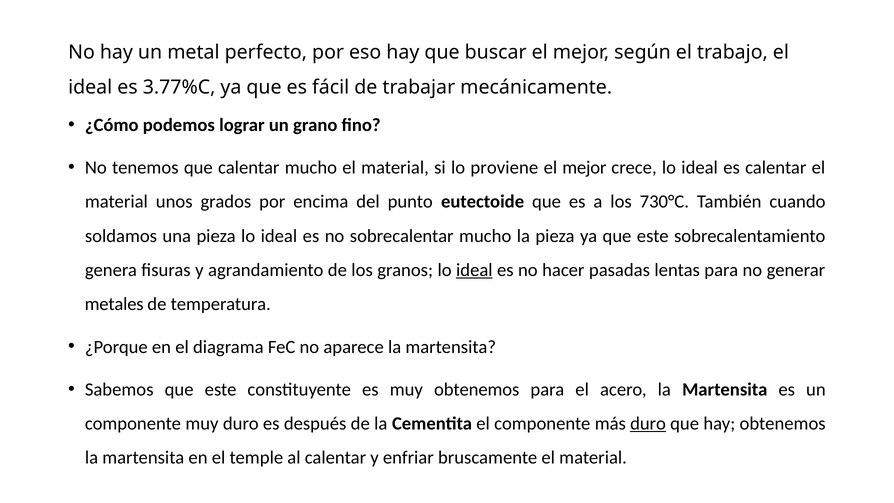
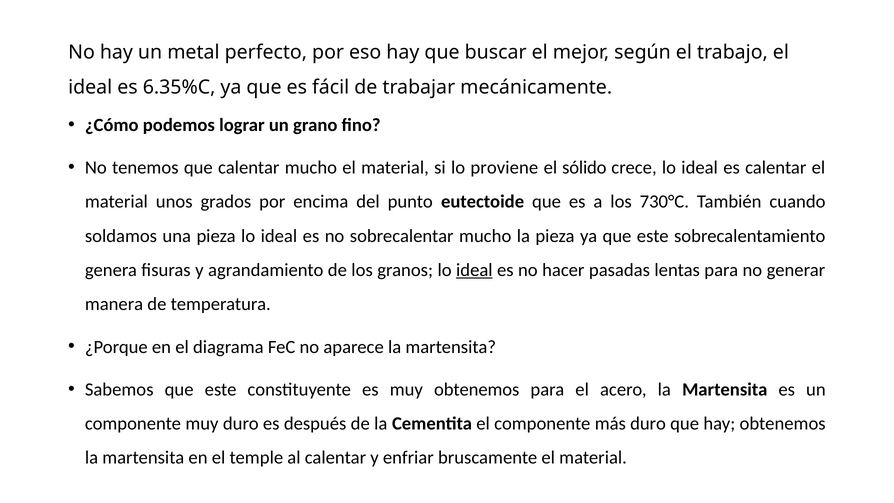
3.77%C: 3.77%C -> 6.35%C
mejor at (584, 167): mejor -> sólido
metales: metales -> manera
duro at (648, 424) underline: present -> none
